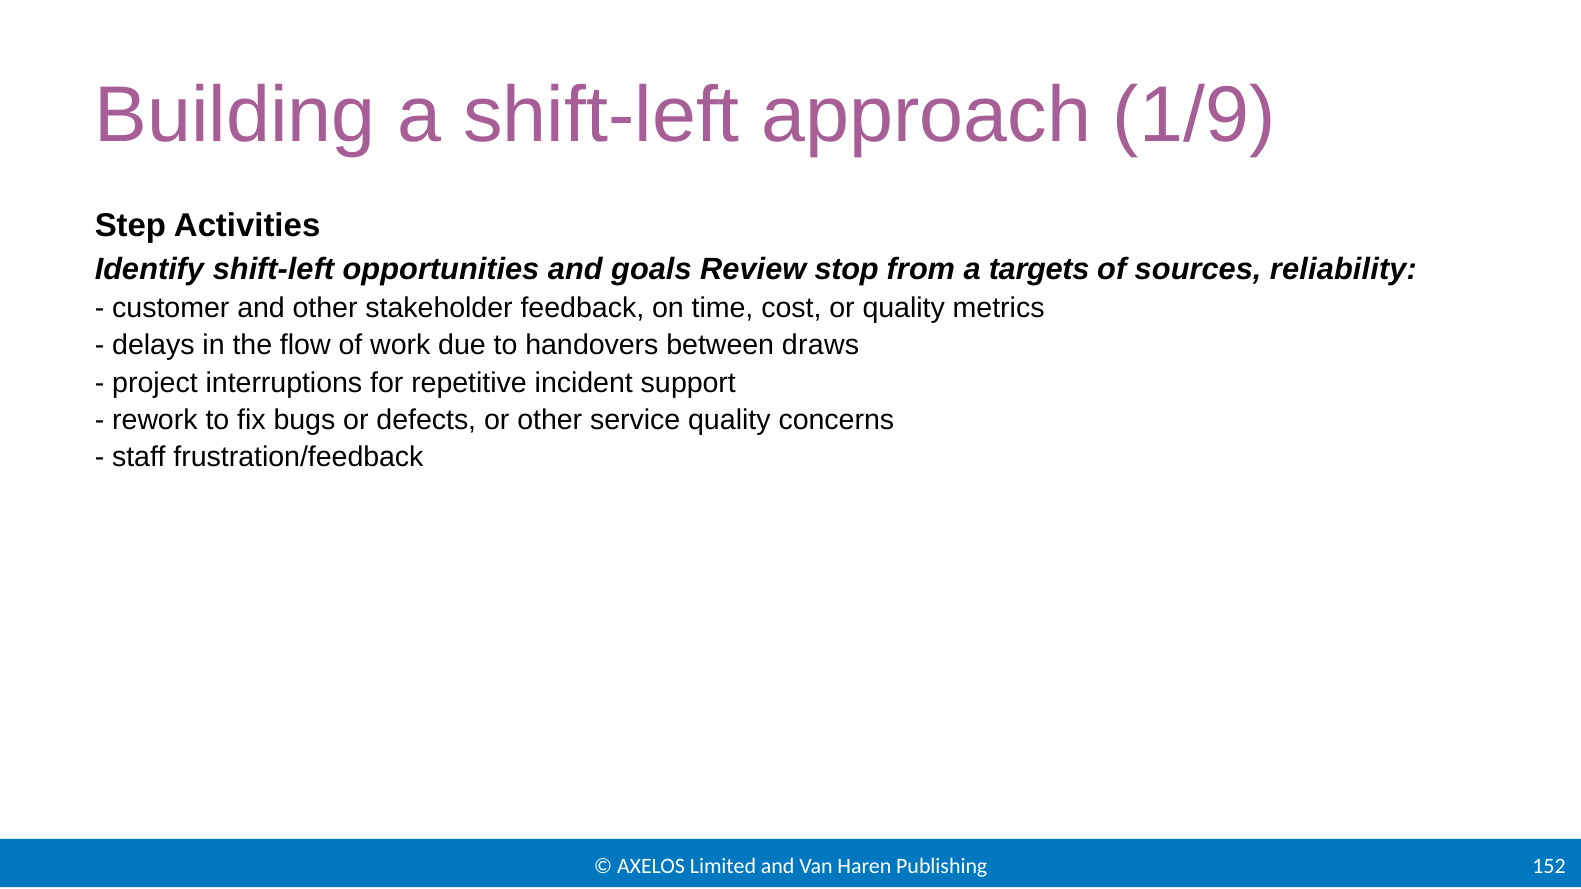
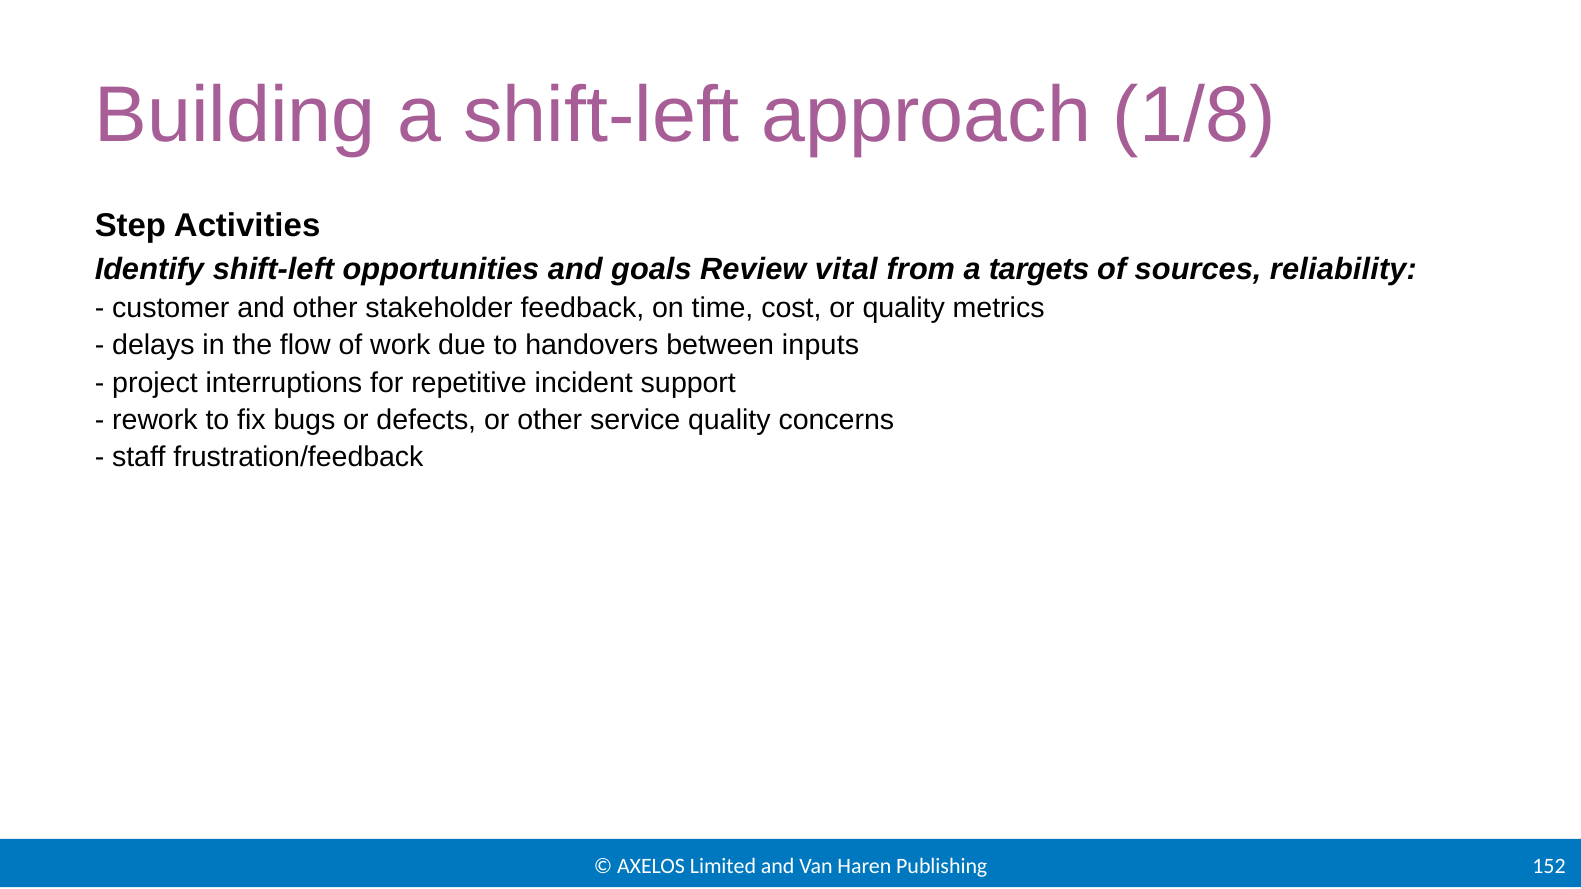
1/9: 1/9 -> 1/8
stop: stop -> vital
draws: draws -> inputs
